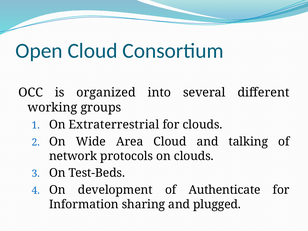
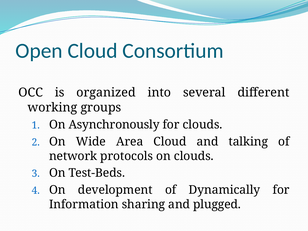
Extraterrestrial: Extraterrestrial -> Asynchronously
Authenticate: Authenticate -> Dynamically
